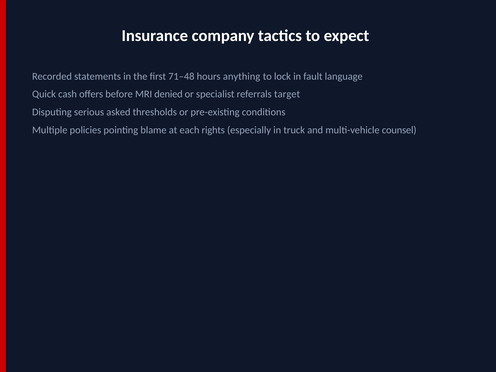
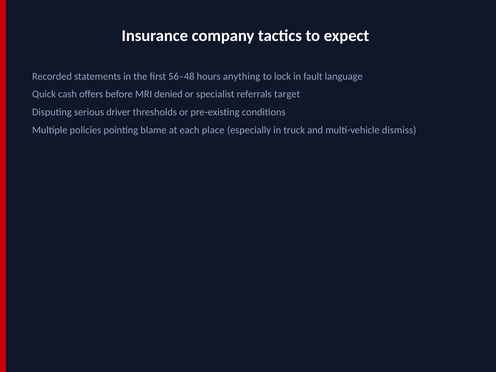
71–48: 71–48 -> 56–48
asked: asked -> driver
rights: rights -> place
counsel: counsel -> dismiss
